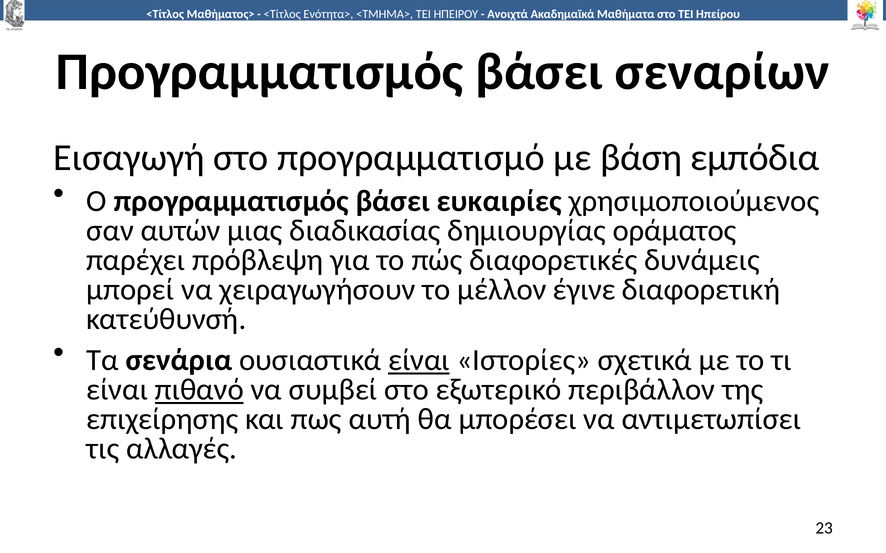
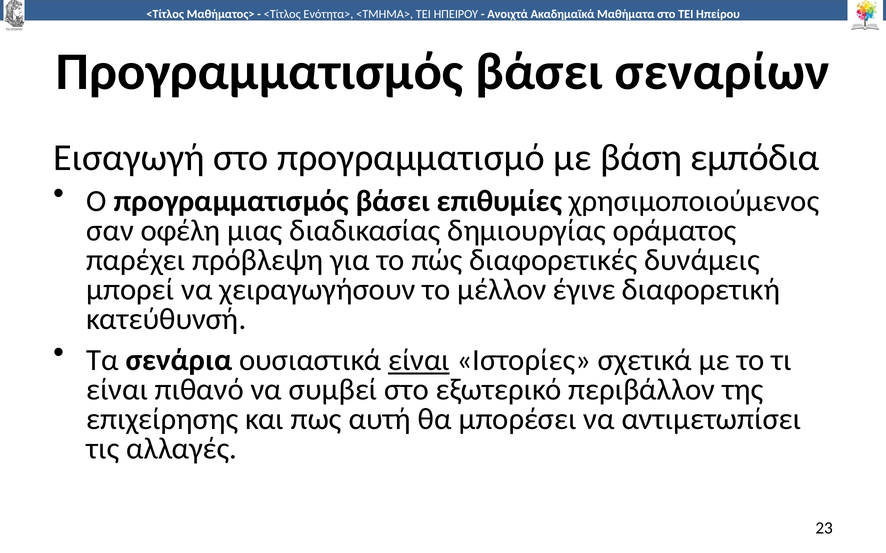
ευκαιρίες: ευκαιρίες -> επιθυμίες
αυτών: αυτών -> οφέλη
πιθανό underline: present -> none
